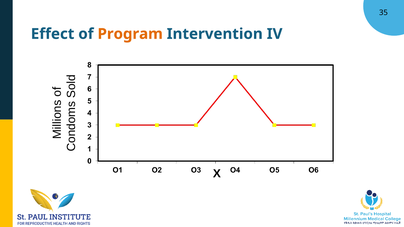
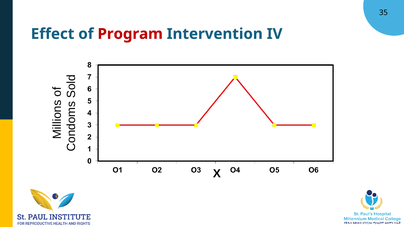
Program colour: orange -> red
